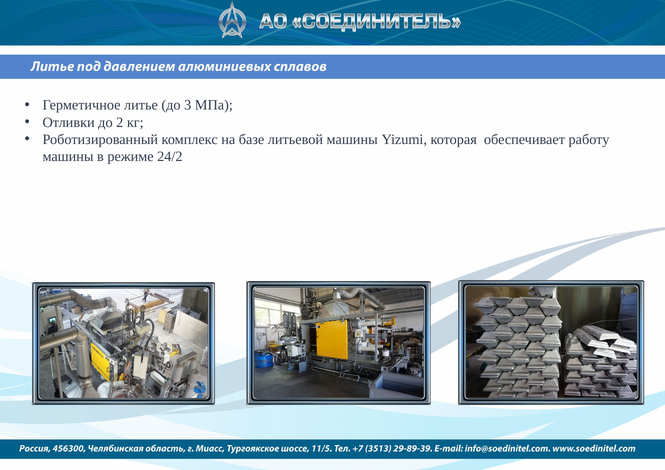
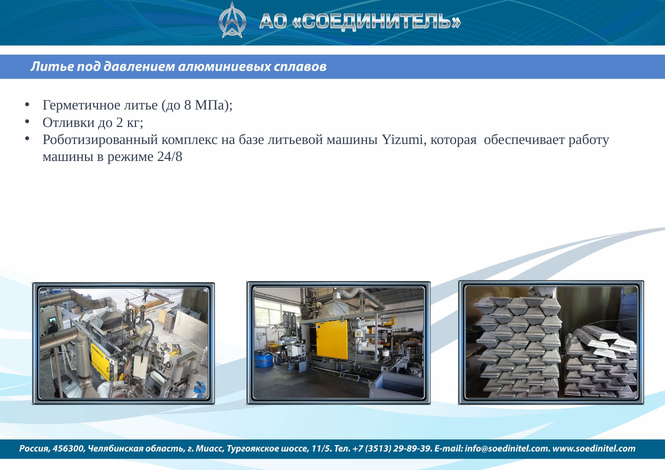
3: 3 -> 8
24/2: 24/2 -> 24/8
